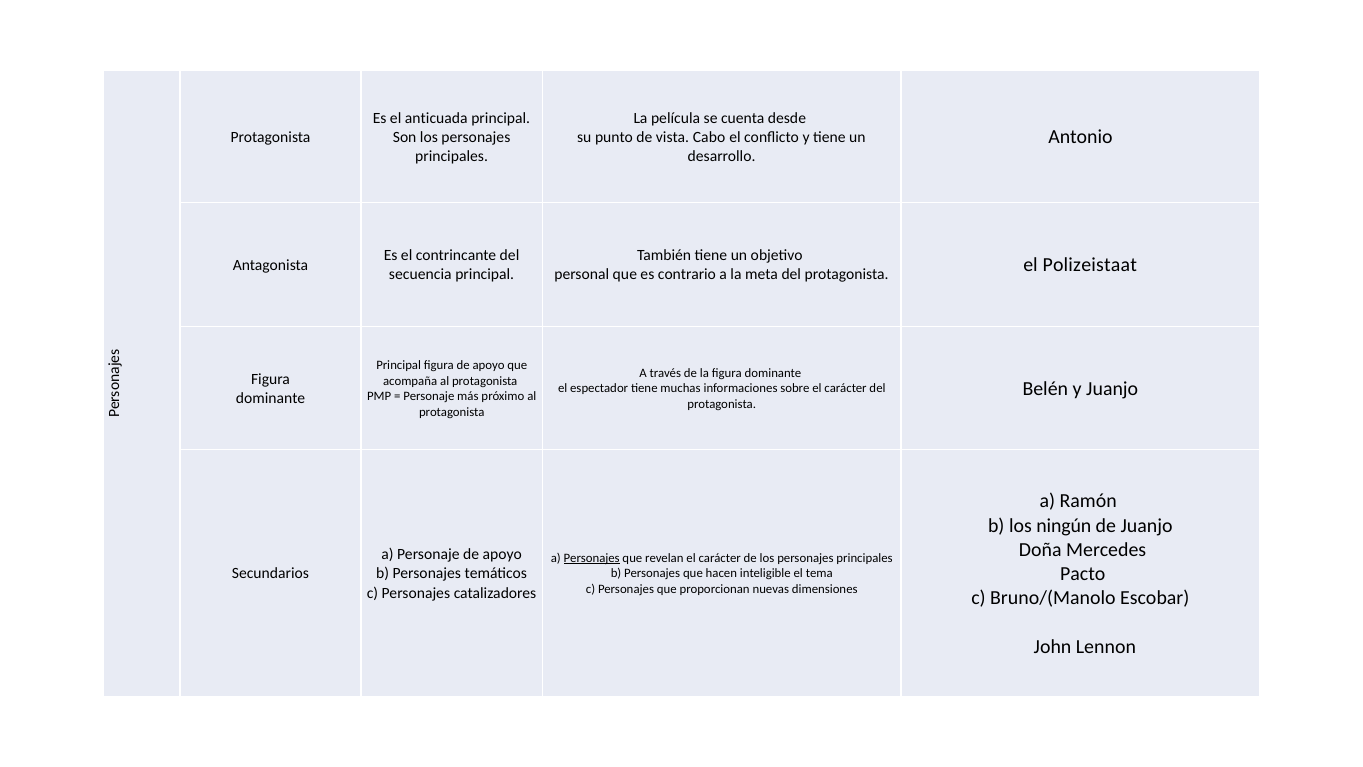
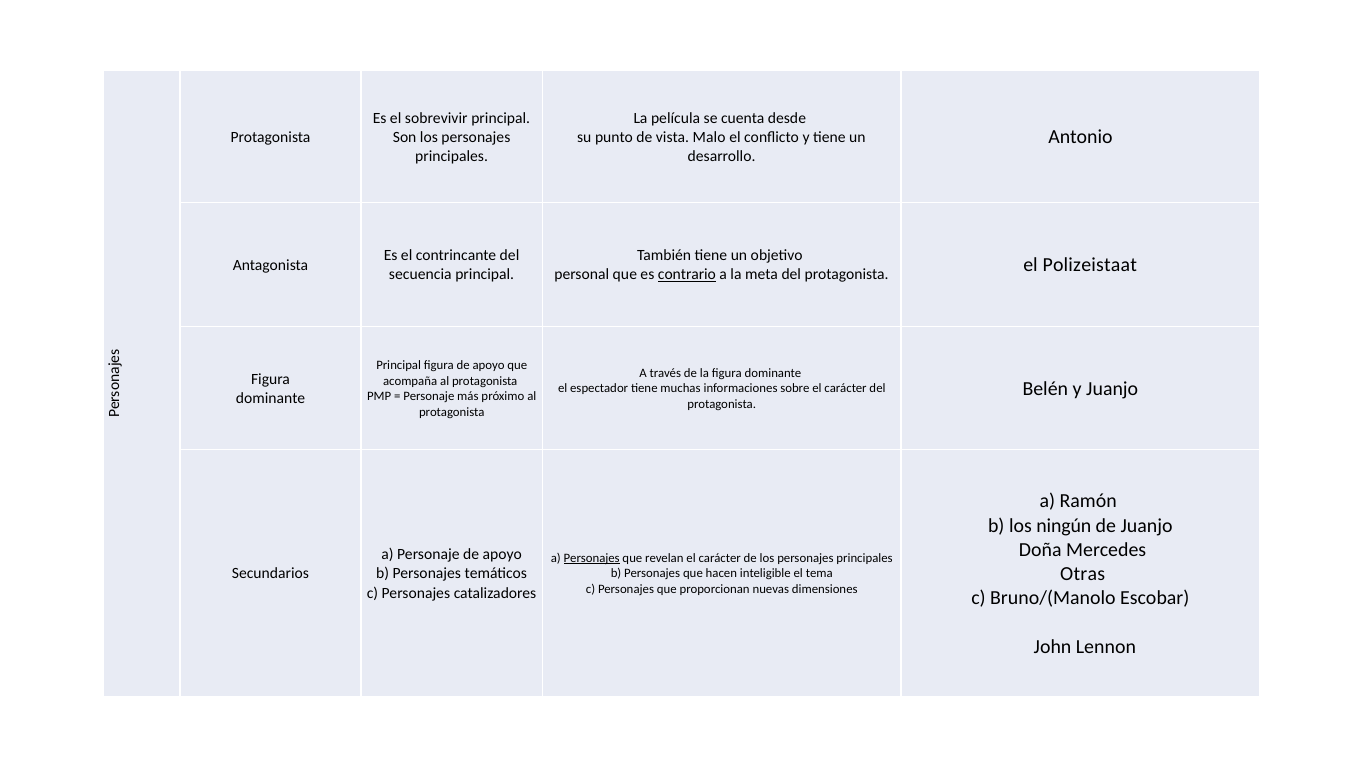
anticuada: anticuada -> sobrevivir
Cabo: Cabo -> Malo
contrario underline: none -> present
Pacto: Pacto -> Otras
